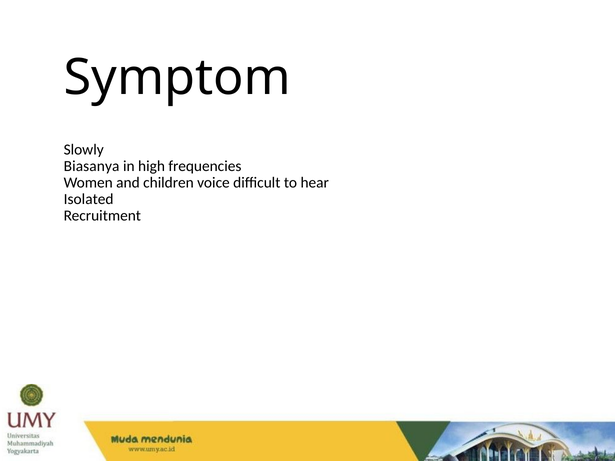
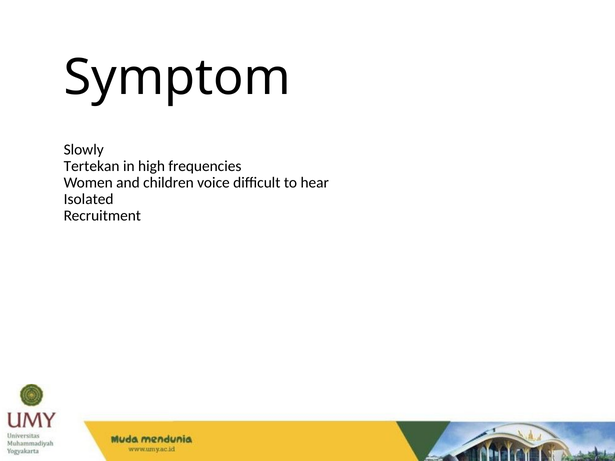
Biasanya: Biasanya -> Tertekan
